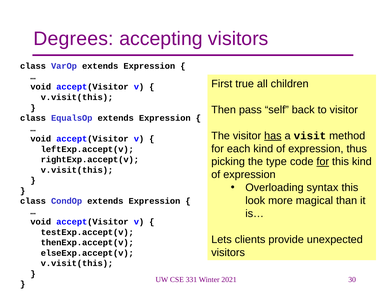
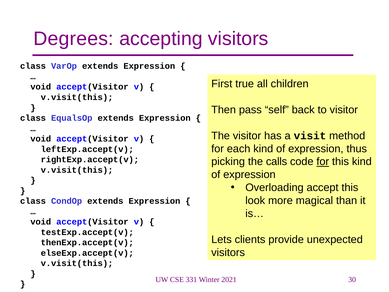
has underline: present -> none
type: type -> calls
syntax: syntax -> accept
